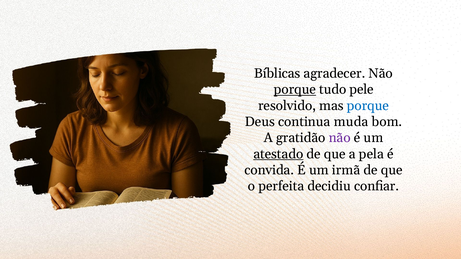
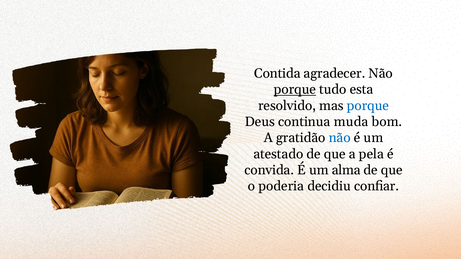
Bíblicas: Bíblicas -> Contida
pele: pele -> esta
não at (340, 138) colour: purple -> blue
atestado underline: present -> none
irmã: irmã -> alma
perfeita: perfeita -> poderia
